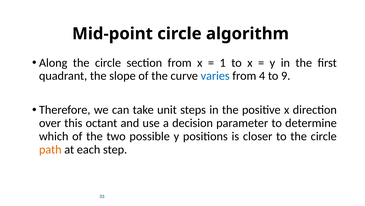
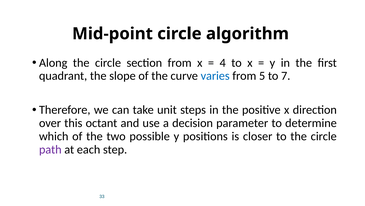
1: 1 -> 4
4: 4 -> 5
9: 9 -> 7
path colour: orange -> purple
